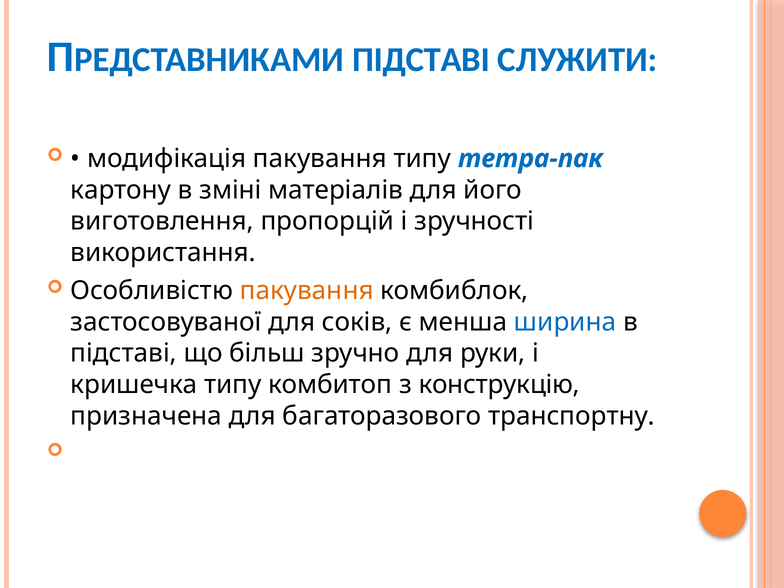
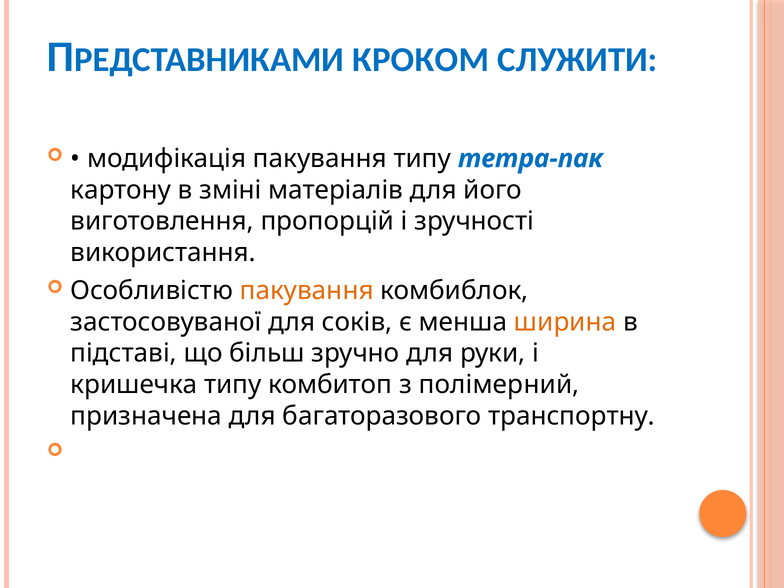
ПІДСТАВІ at (421, 60): ПІДСТАВІ -> КРОКОМ
ширина colour: blue -> orange
конструкцію: конструкцію -> полімерний
